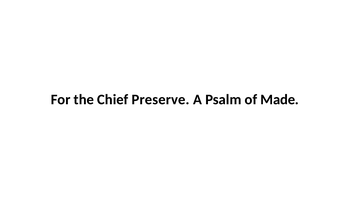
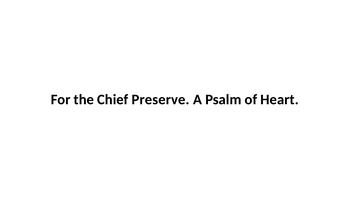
Made: Made -> Heart
